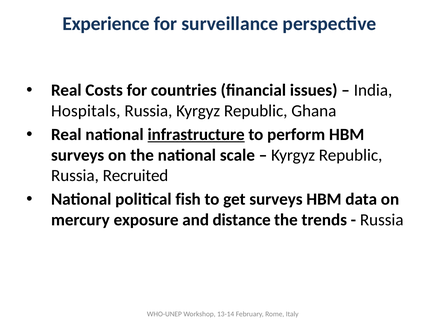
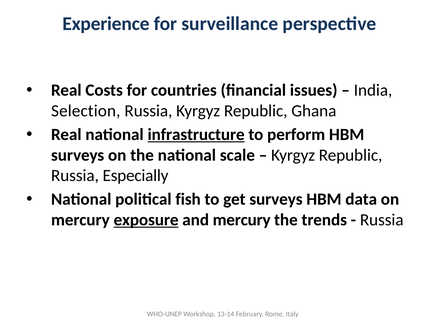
Hospitals: Hospitals -> Selection
Recruited: Recruited -> Especially
exposure underline: none -> present
and distance: distance -> mercury
